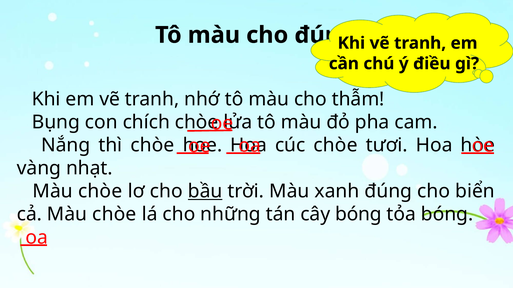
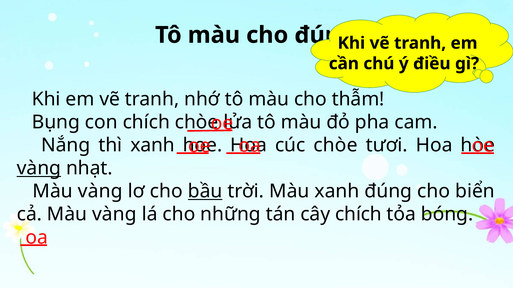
thì chòe: chòe -> xanh
vàng at (39, 168) underline: none -> present
chòe at (100, 192): chòe -> vàng
cả Màu chòe: chòe -> vàng
cây bóng: bóng -> chích
